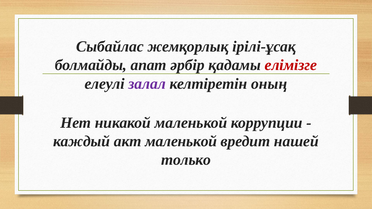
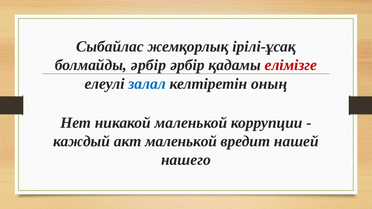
болмайды апат: апат -> әрбір
залал colour: purple -> blue
только: только -> нашего
